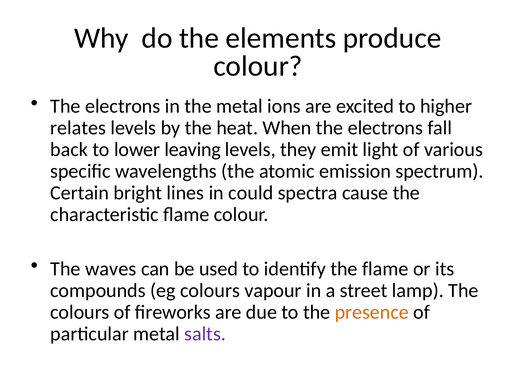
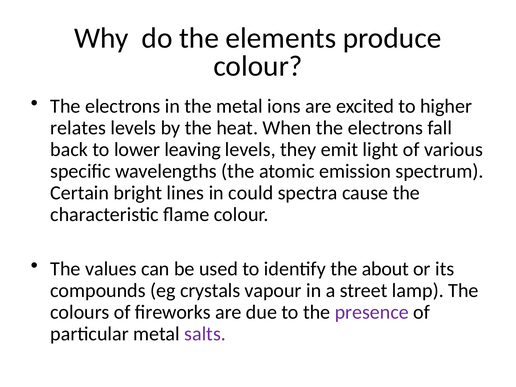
waves: waves -> values
the flame: flame -> about
eg colours: colours -> crystals
presence colour: orange -> purple
